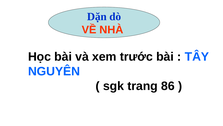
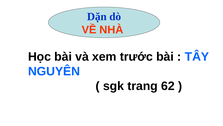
86: 86 -> 62
